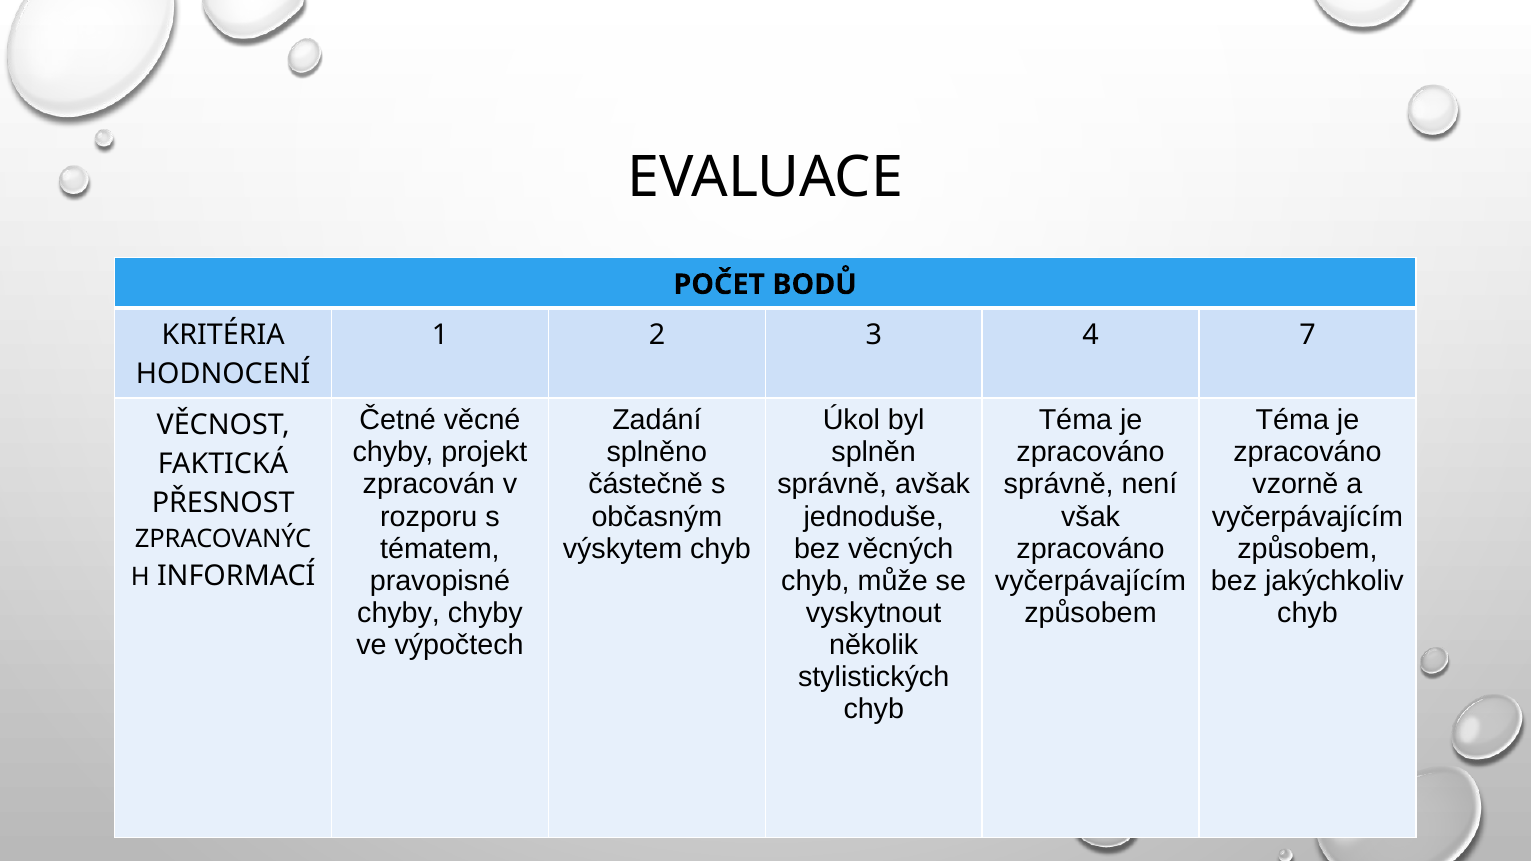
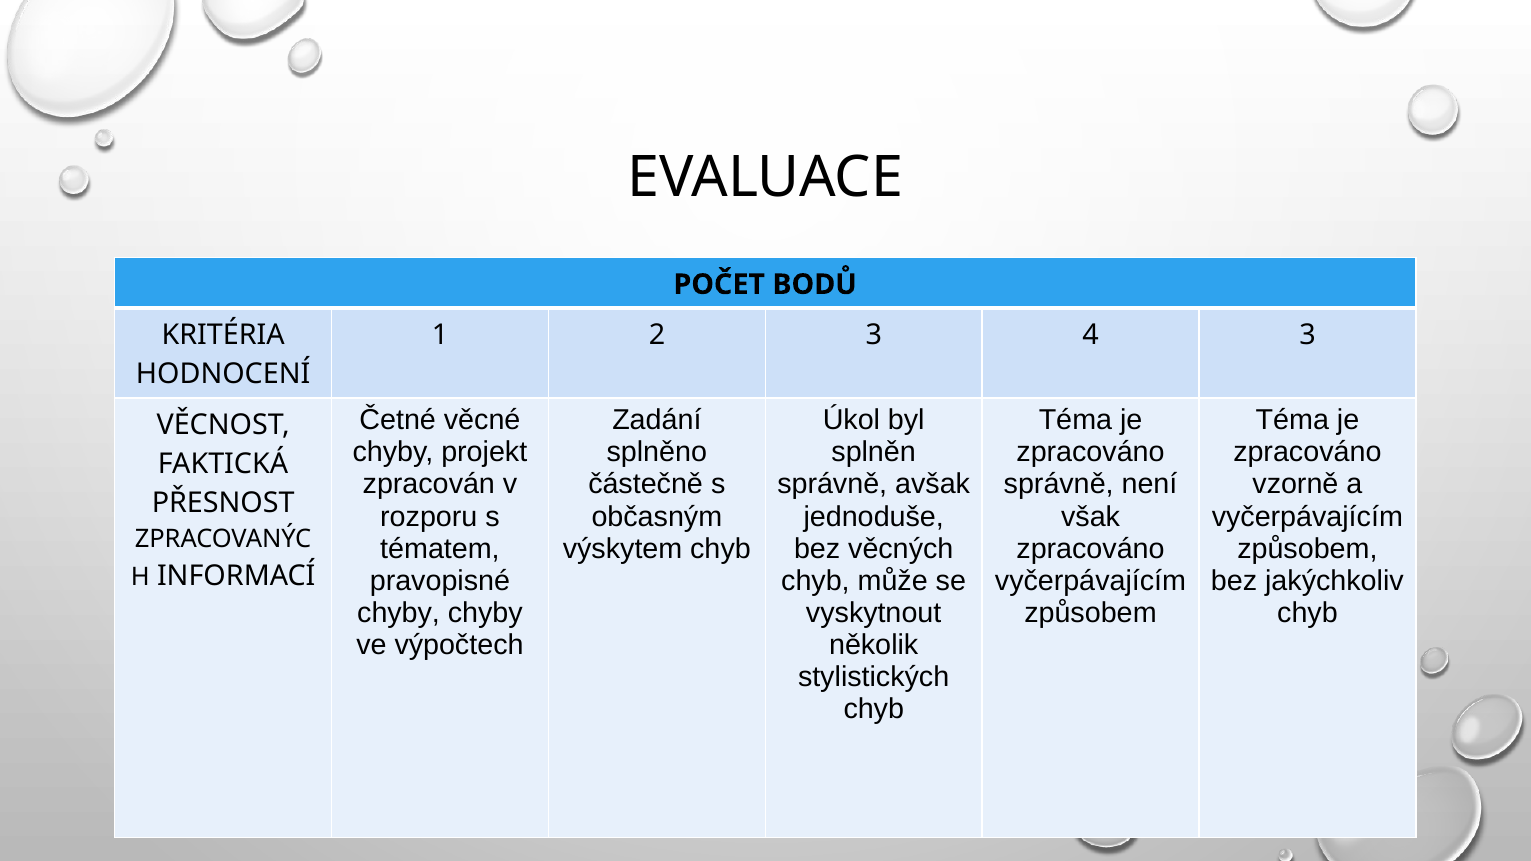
4 7: 7 -> 3
